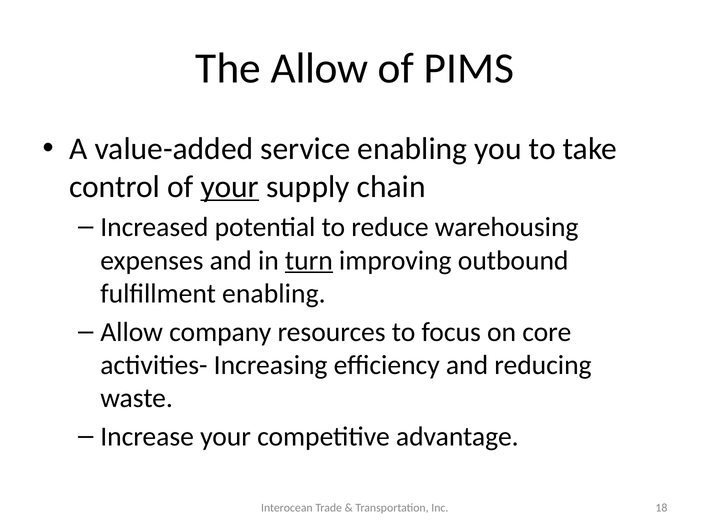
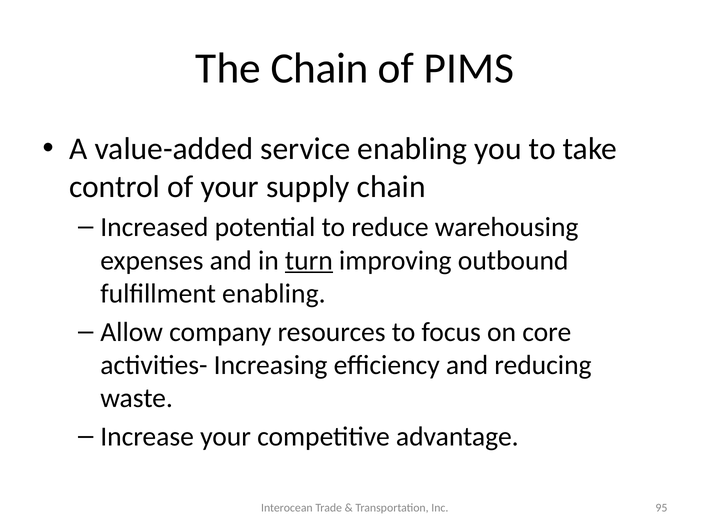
The Allow: Allow -> Chain
your at (230, 187) underline: present -> none
18: 18 -> 95
